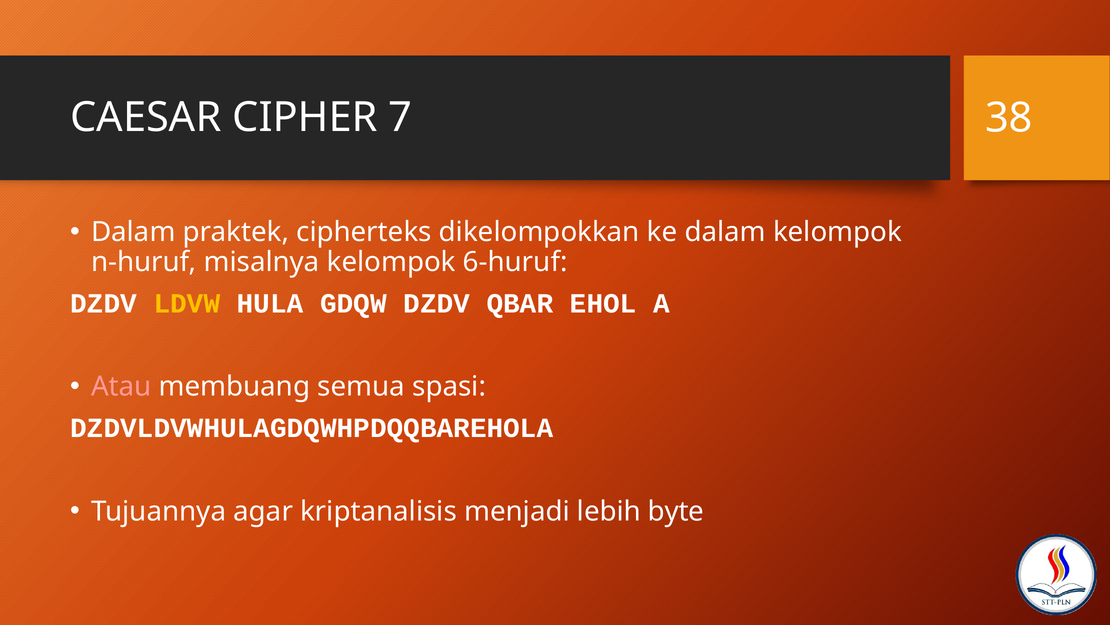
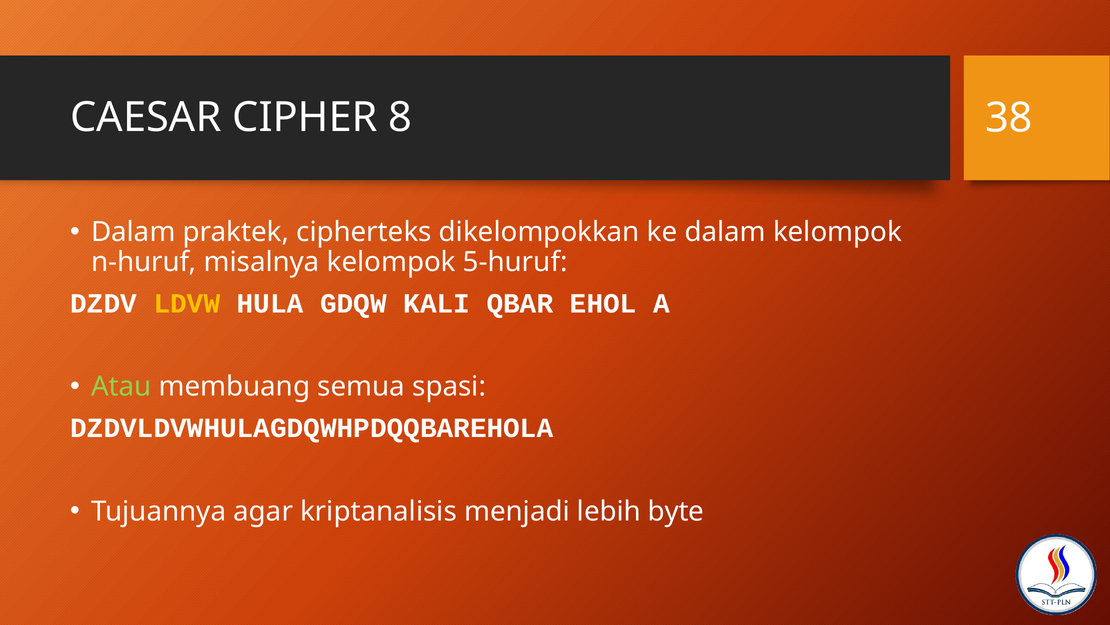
7: 7 -> 8
6-huruf: 6-huruf -> 5-huruf
GDQW DZDV: DZDV -> KALI
Atau colour: pink -> light green
